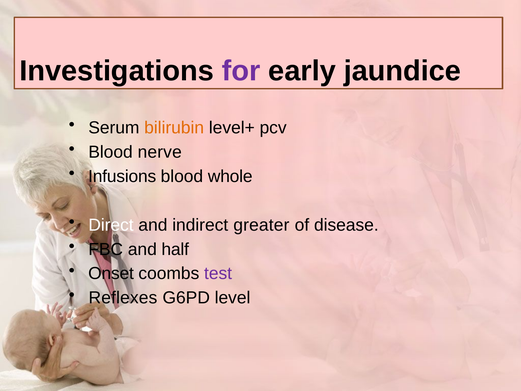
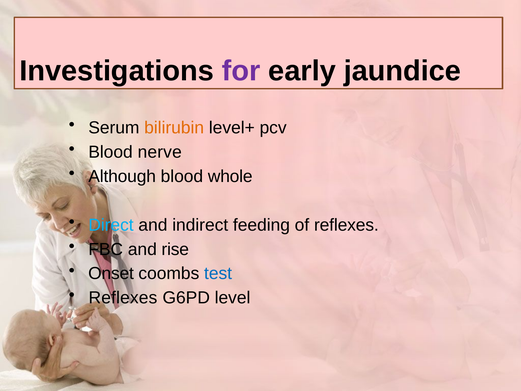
Infusions: Infusions -> Although
Direct colour: white -> light blue
greater: greater -> feeding
of disease: disease -> reflexes
half: half -> rise
test colour: purple -> blue
